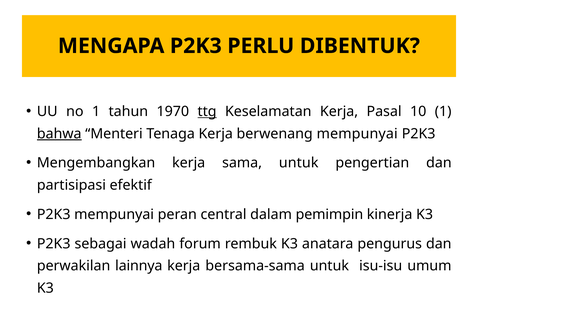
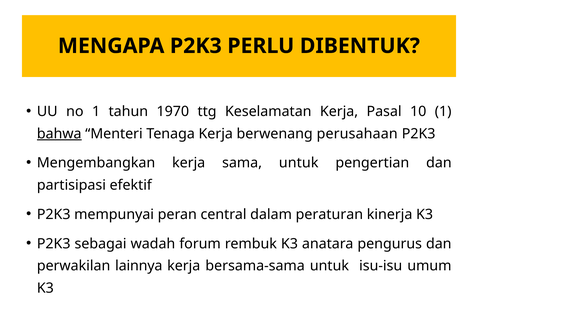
ttg underline: present -> none
berwenang mempunyai: mempunyai -> perusahaan
pemimpin: pemimpin -> peraturan
